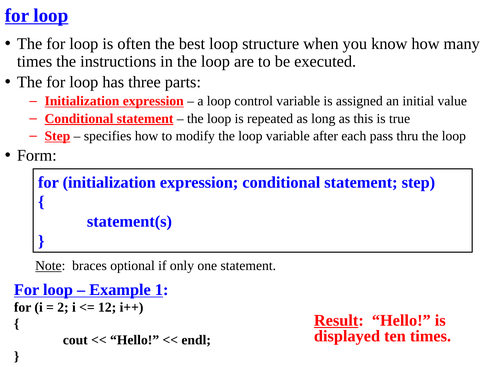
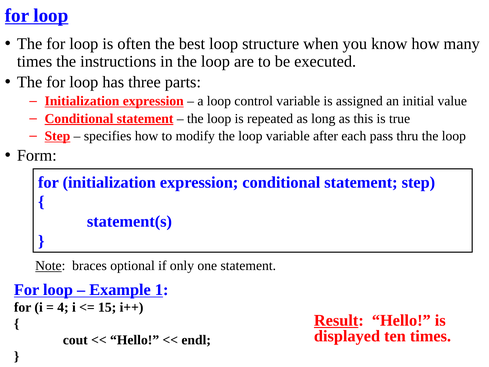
2: 2 -> 4
12: 12 -> 15
